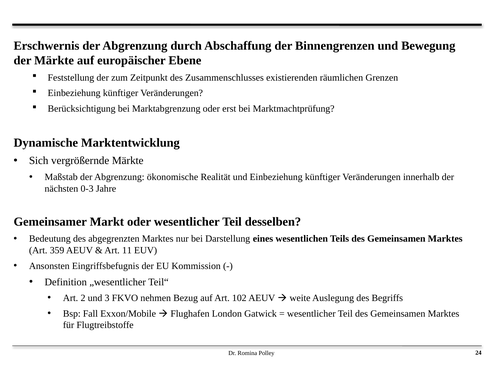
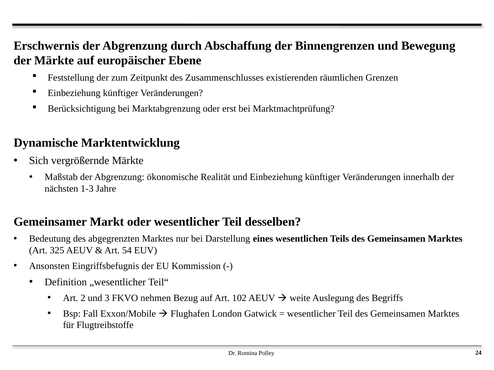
0-3: 0-3 -> 1-3
359: 359 -> 325
11: 11 -> 54
